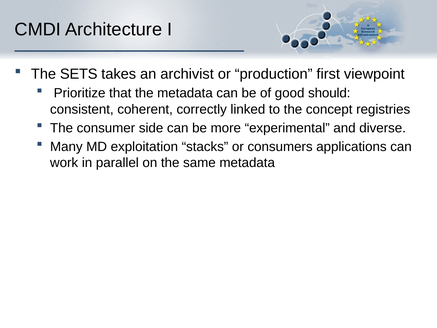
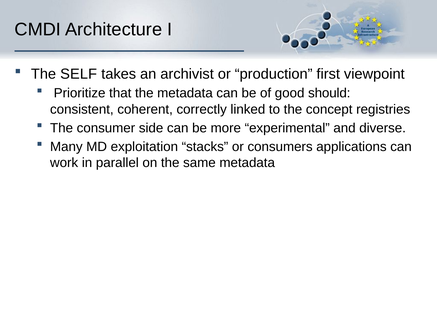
SETS: SETS -> SELF
